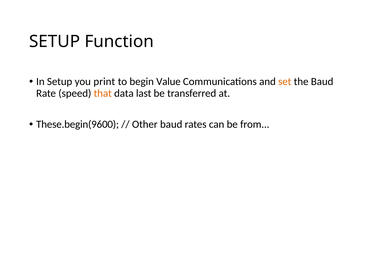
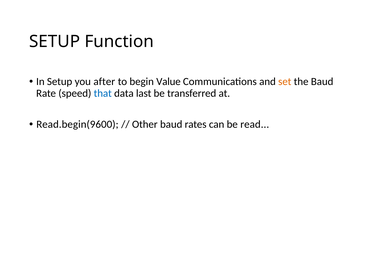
print: print -> after
that colour: orange -> blue
These.begin(9600: These.begin(9600 -> Read.begin(9600
from: from -> read
